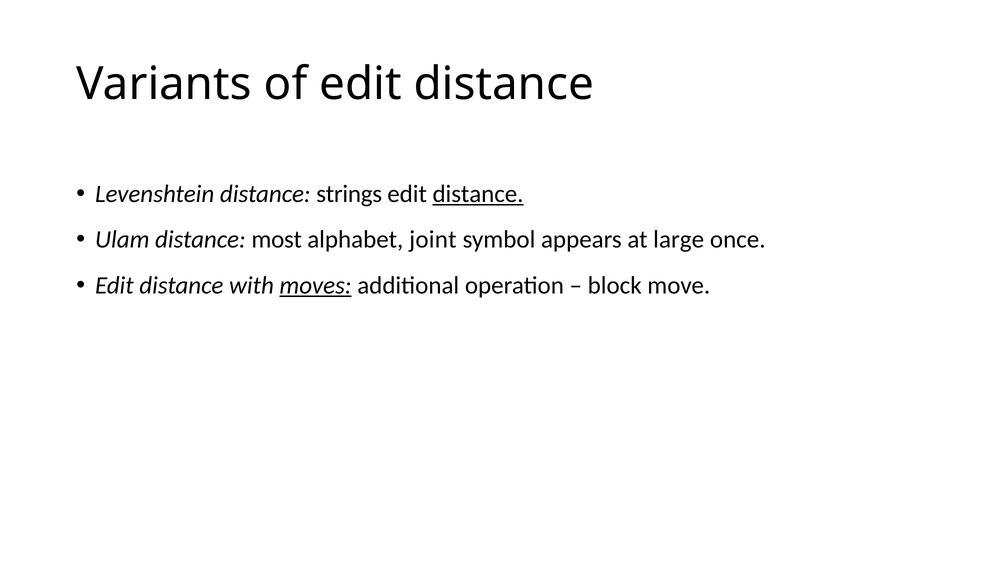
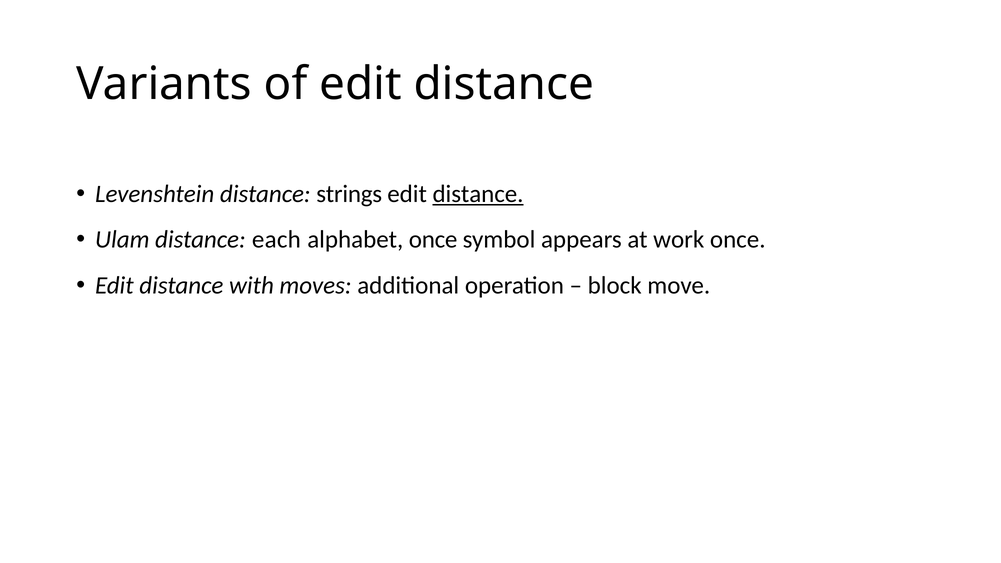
most: most -> each
alphabet joint: joint -> once
large: large -> work
moves underline: present -> none
